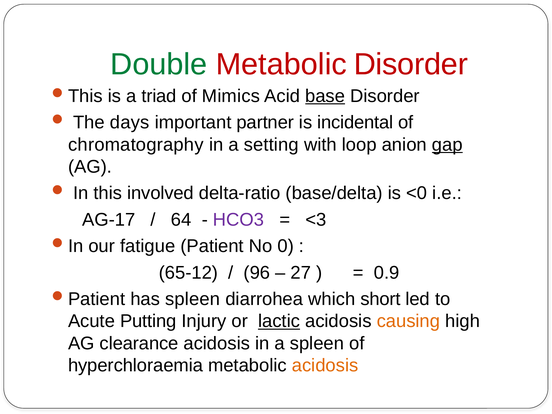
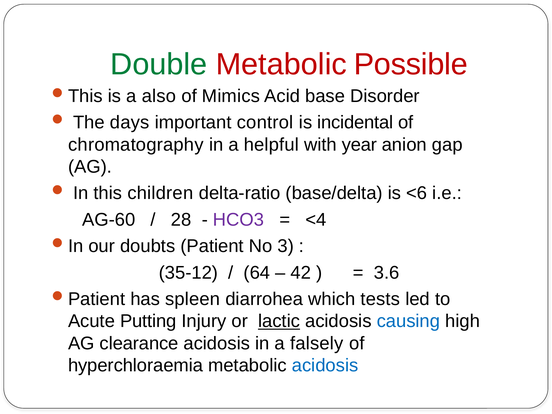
Metabolic Disorder: Disorder -> Possible
triad: triad -> also
base underline: present -> none
partner: partner -> control
setting: setting -> helpful
loop: loop -> year
gap underline: present -> none
involved: involved -> children
<0: <0 -> <6
AG-17: AG-17 -> AG-60
64: 64 -> 28
<3: <3 -> <4
fatigue: fatigue -> doubts
0: 0 -> 3
65-12: 65-12 -> 35-12
96: 96 -> 64
27: 27 -> 42
0.9: 0.9 -> 3.6
short: short -> tests
causing colour: orange -> blue
a spleen: spleen -> falsely
acidosis at (325, 365) colour: orange -> blue
